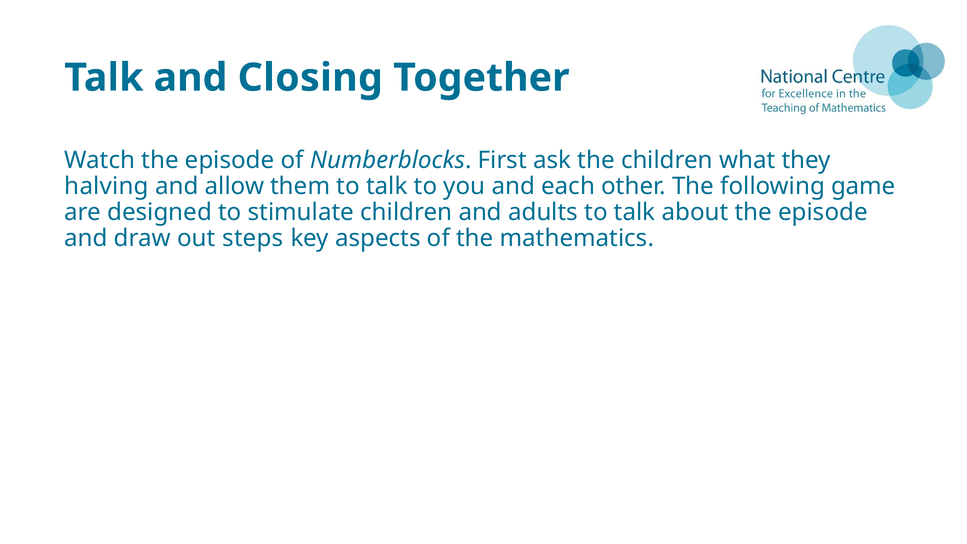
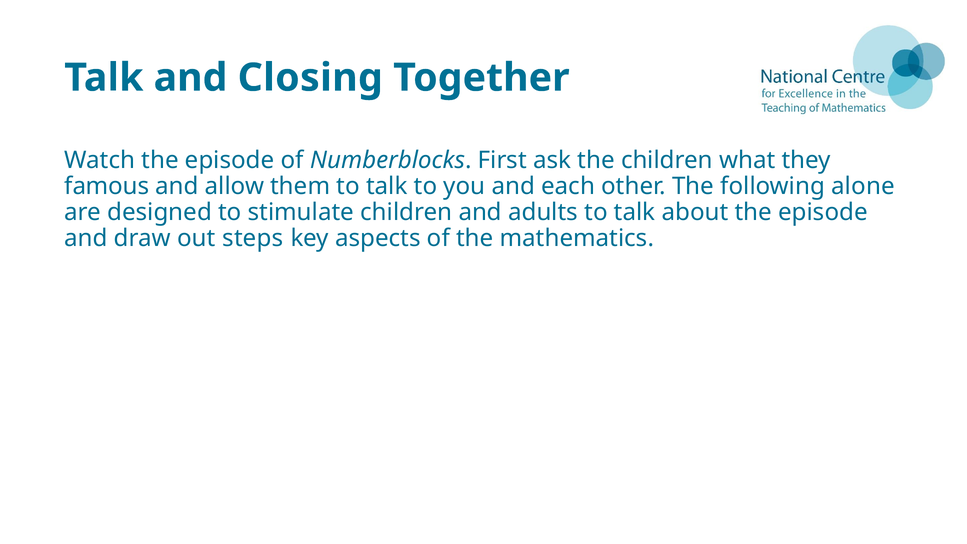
halving: halving -> famous
game: game -> alone
